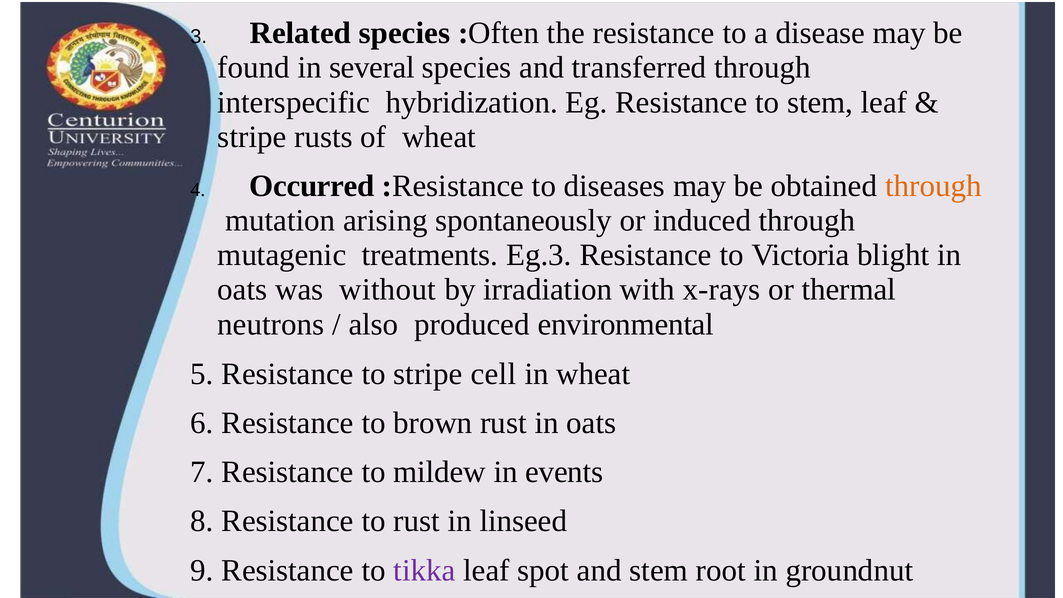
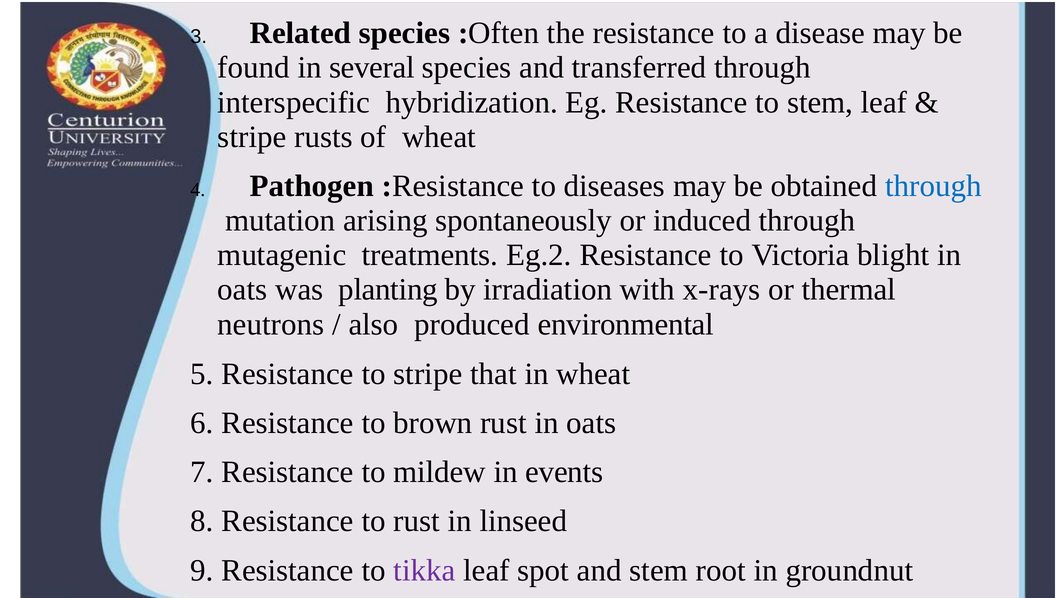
Occurred: Occurred -> Pathogen
through at (933, 186) colour: orange -> blue
Eg.3: Eg.3 -> Eg.2
without: without -> planting
cell: cell -> that
